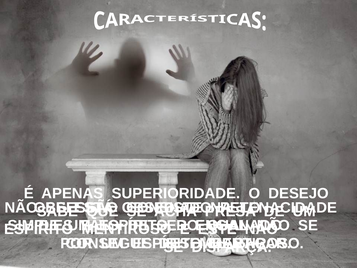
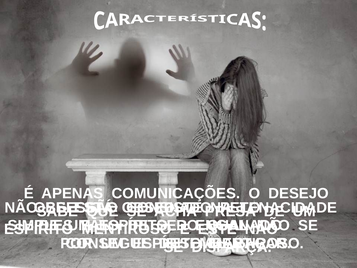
SUPERIORIDADE: SUPERIORIDADE -> COMUNICAÇÕES
